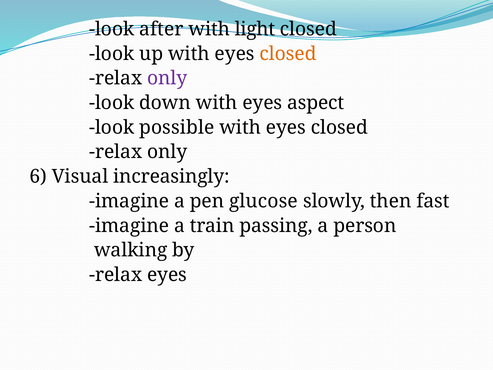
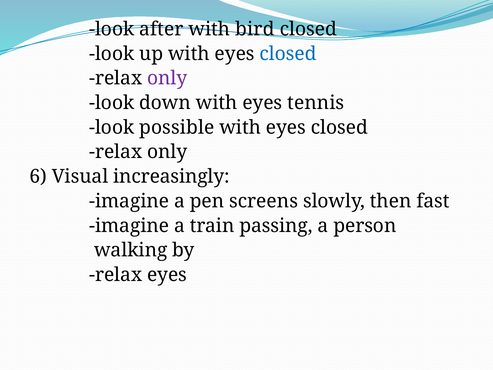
light: light -> bird
closed at (288, 54) colour: orange -> blue
aspect: aspect -> tennis
glucose: glucose -> screens
